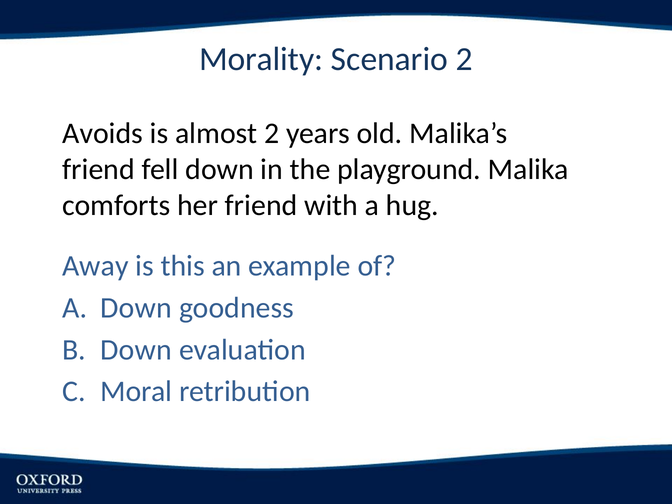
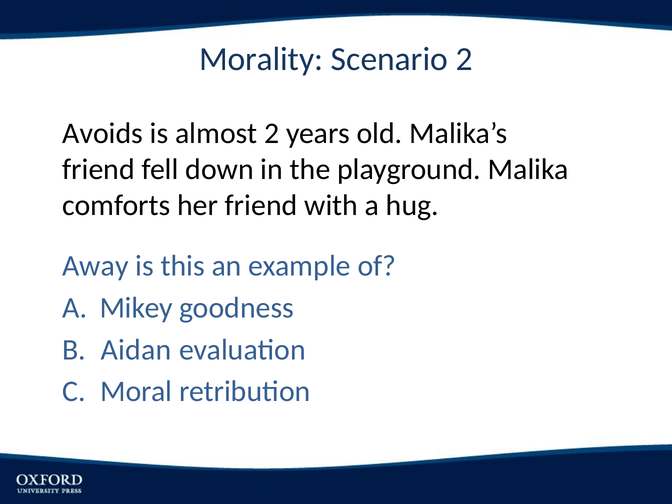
A Down: Down -> Mikey
Down at (136, 350): Down -> Aidan
